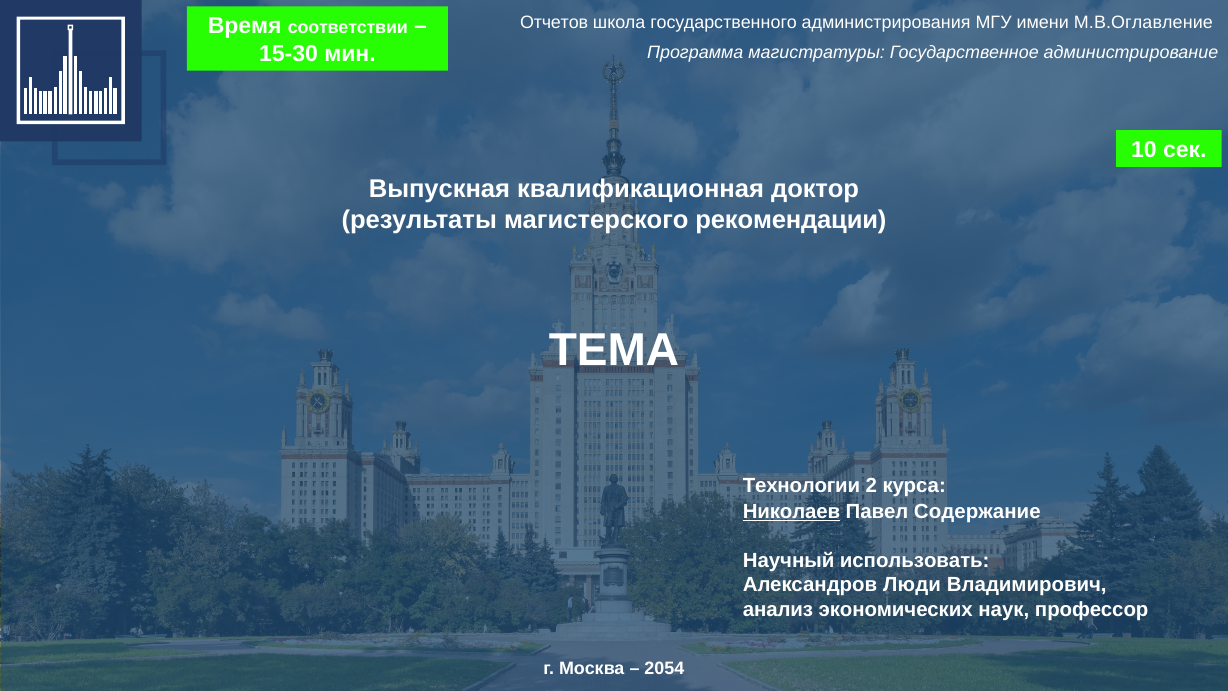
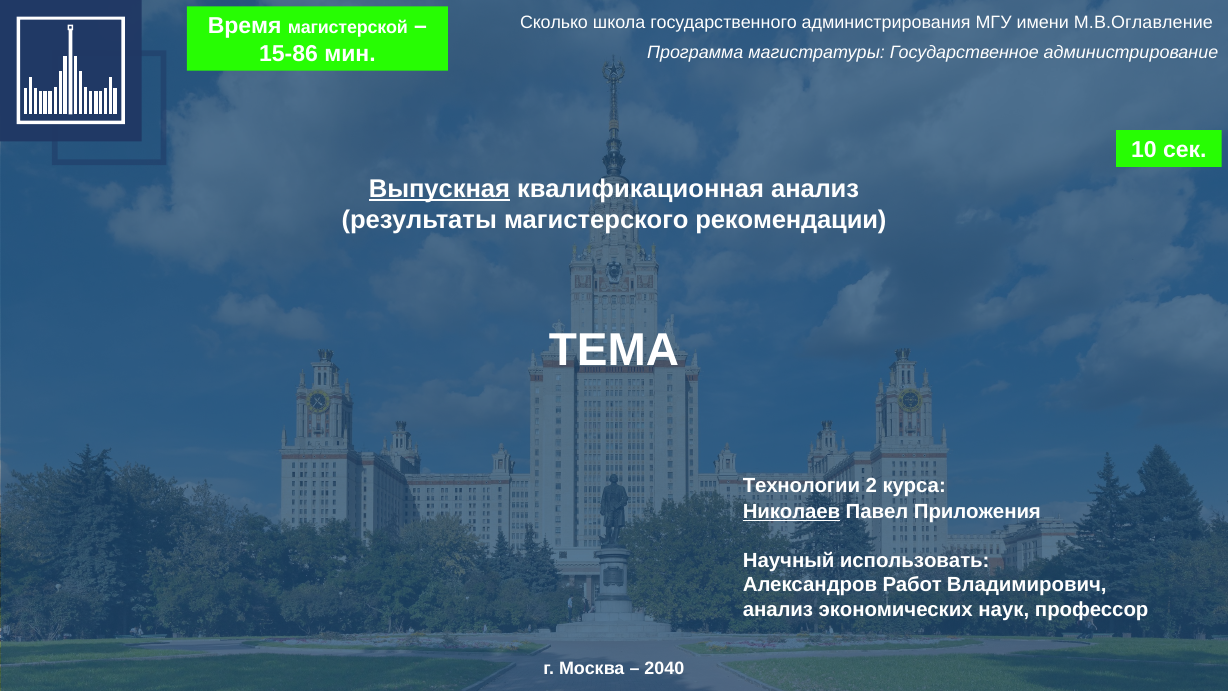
Отчетов: Отчетов -> Сколько
соответствии: соответствии -> магистерской
15-30: 15-30 -> 15-86
Выпускная underline: none -> present
квалификационная доктор: доктор -> анализ
Содержание: Содержание -> Приложения
Люди: Люди -> Работ
2054: 2054 -> 2040
